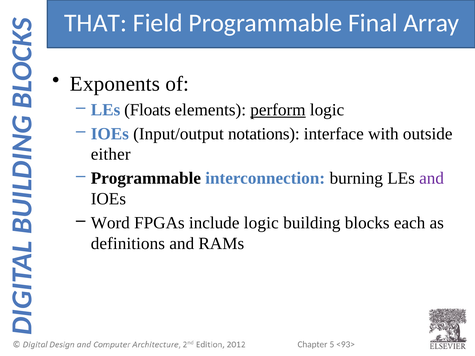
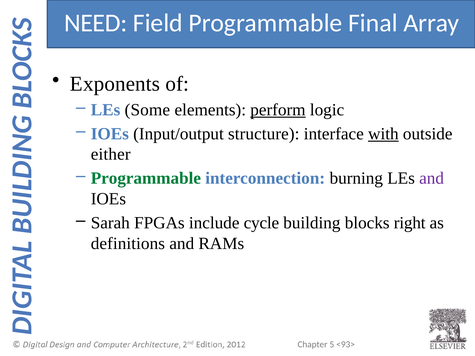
THAT: THAT -> NEED
Floats: Floats -> Some
notations: notations -> structure
with underline: none -> present
Programmable at (146, 178) colour: black -> green
Word: Word -> Sarah
include logic: logic -> cycle
each: each -> right
